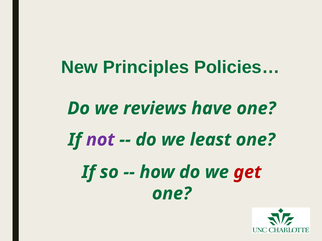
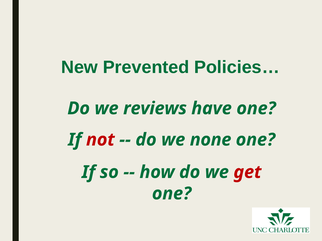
Principles: Principles -> Prevented
not colour: purple -> red
least: least -> none
